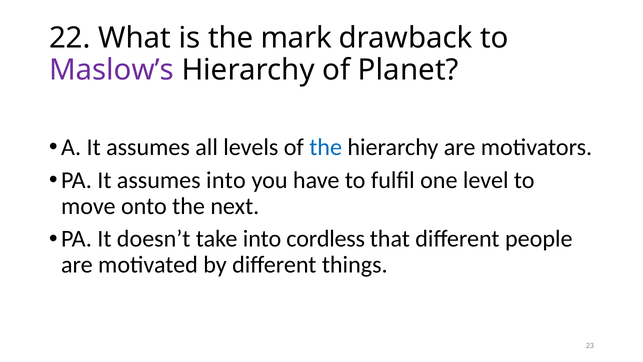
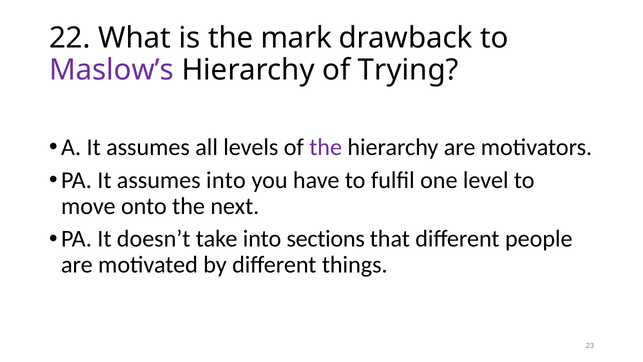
Planet: Planet -> Trying
the at (326, 147) colour: blue -> purple
cordless: cordless -> sections
